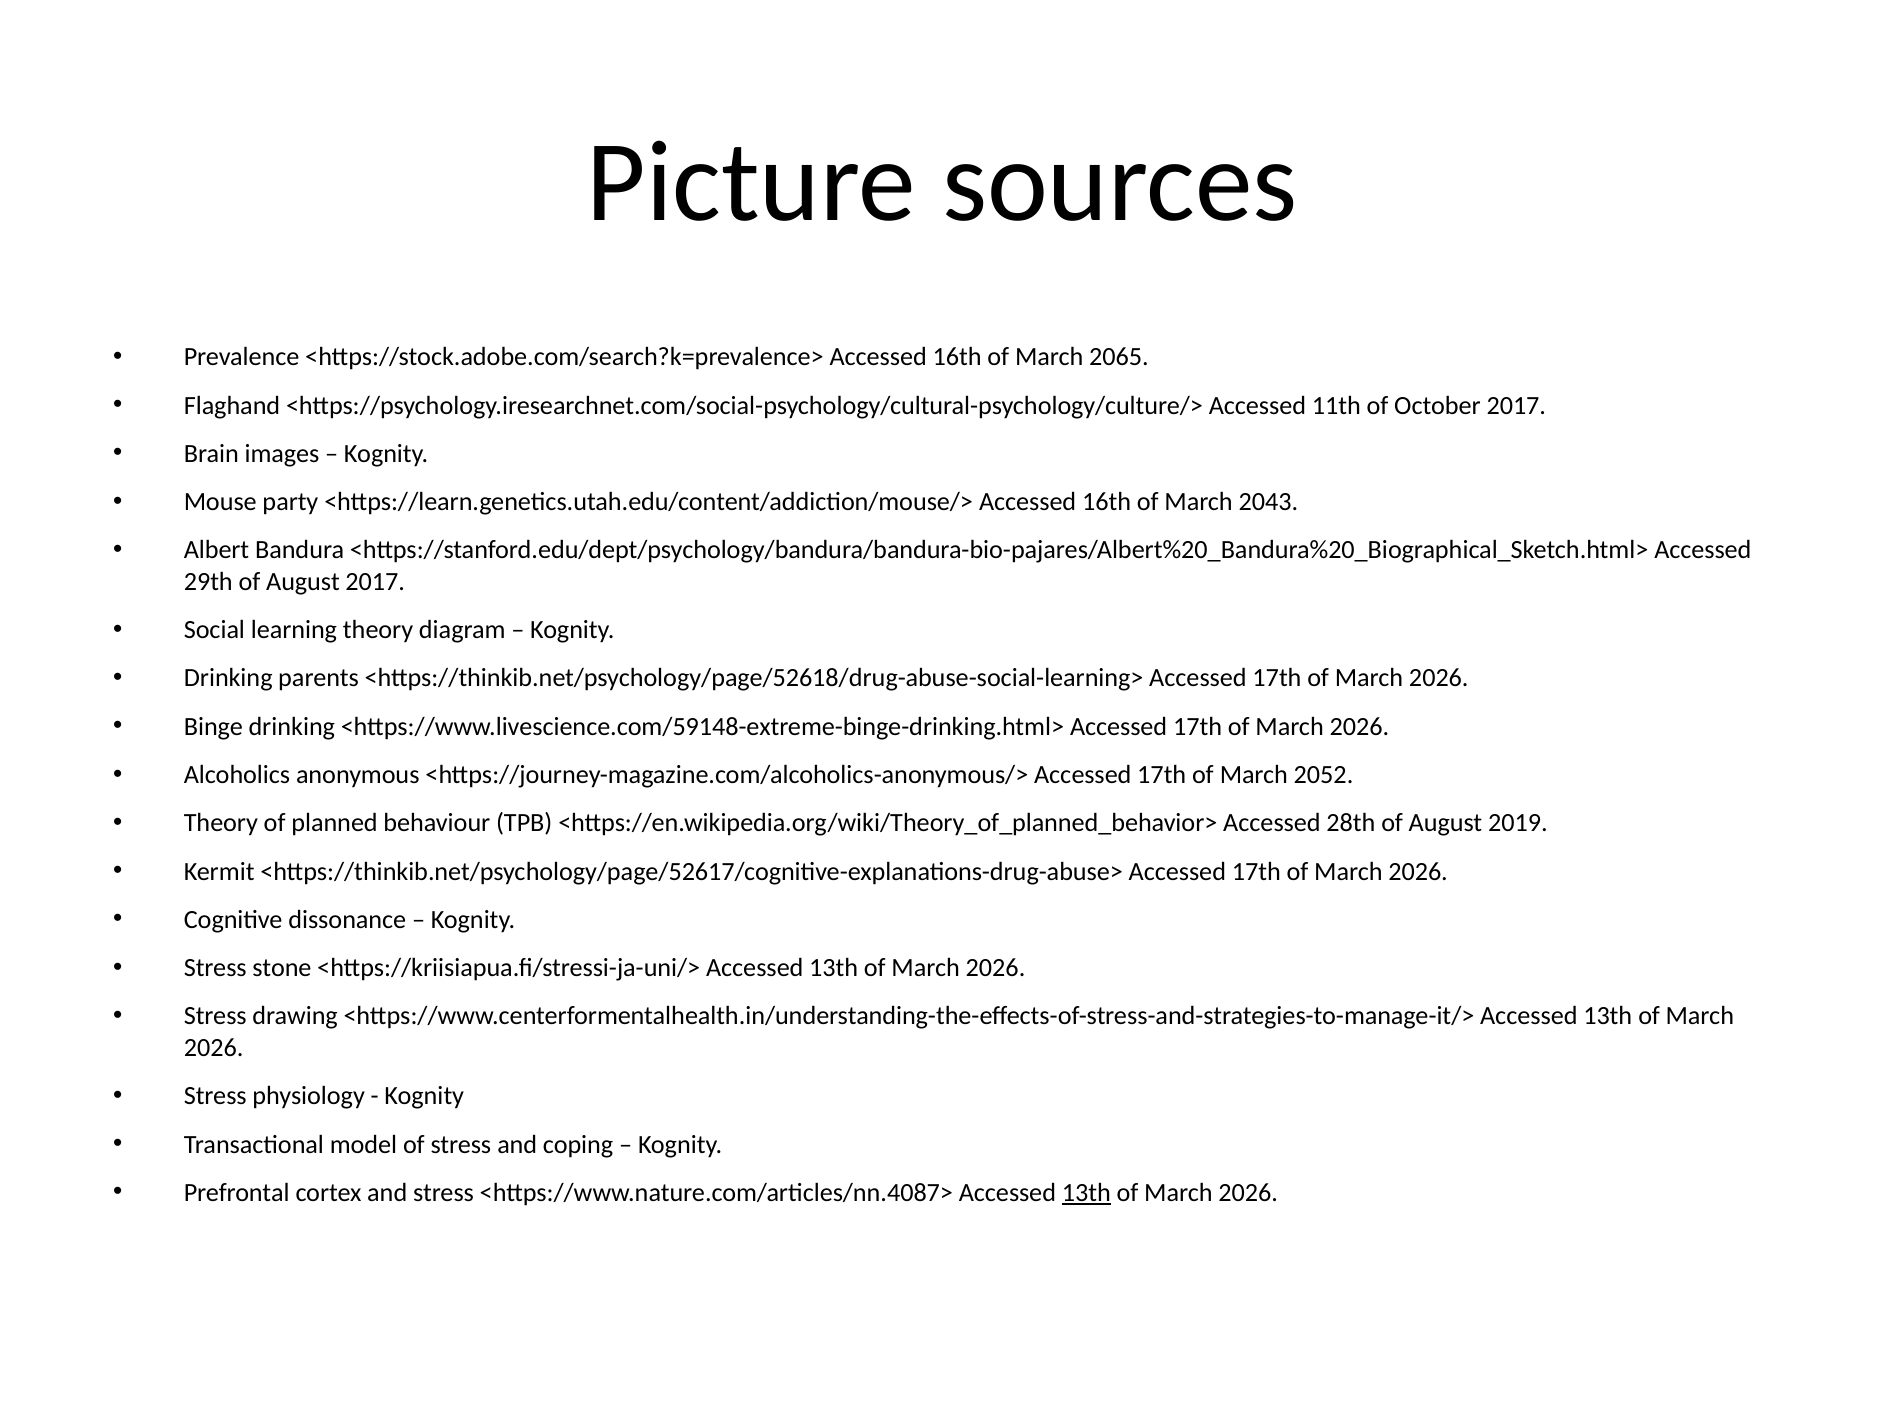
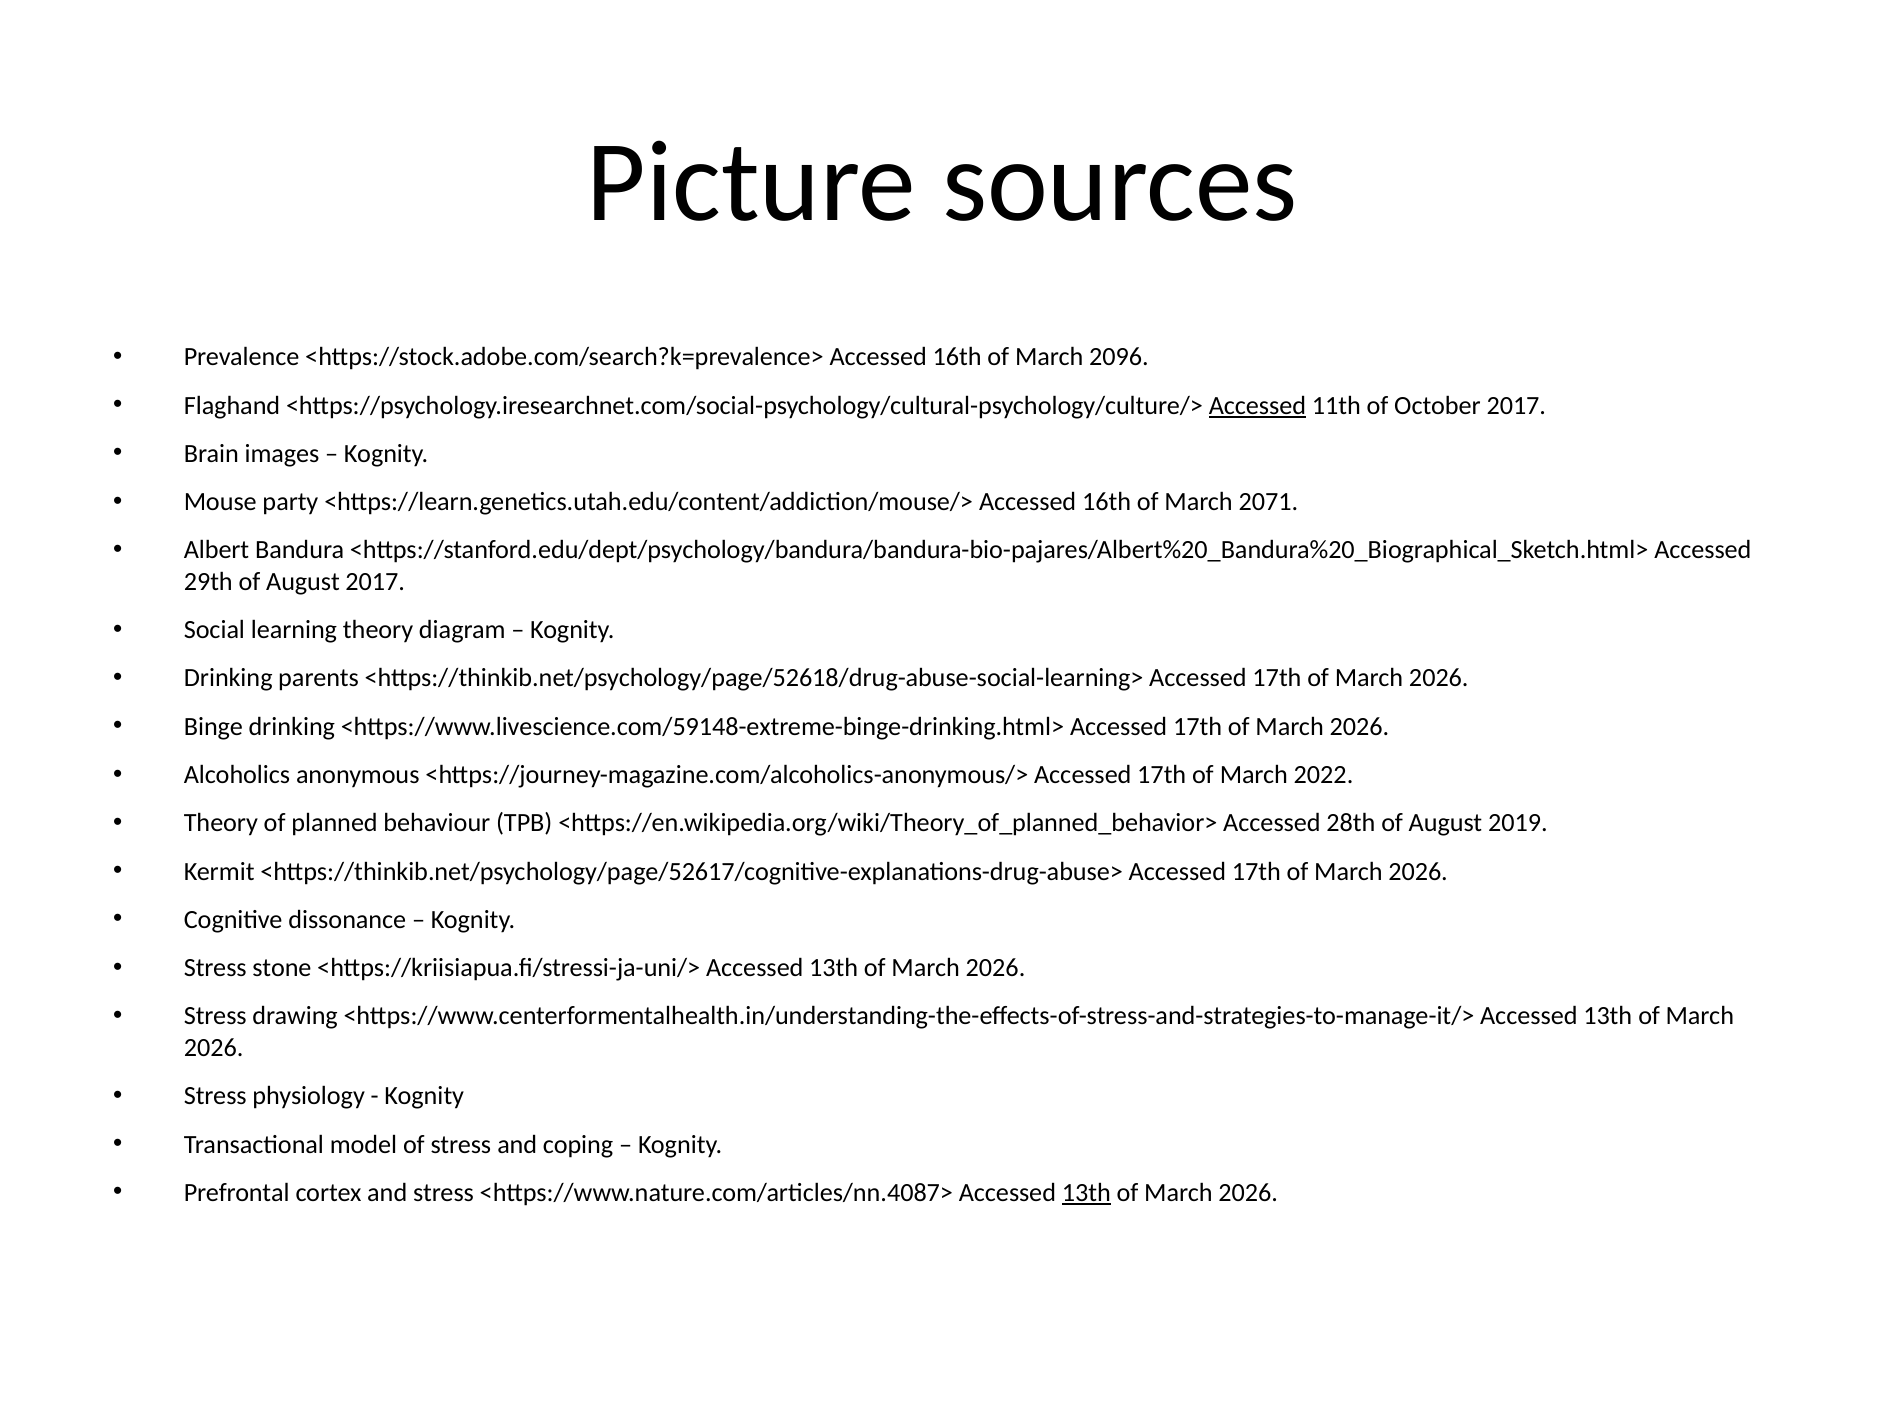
2065: 2065 -> 2096
Accessed at (1257, 405) underline: none -> present
2043: 2043 -> 2071
2052: 2052 -> 2022
